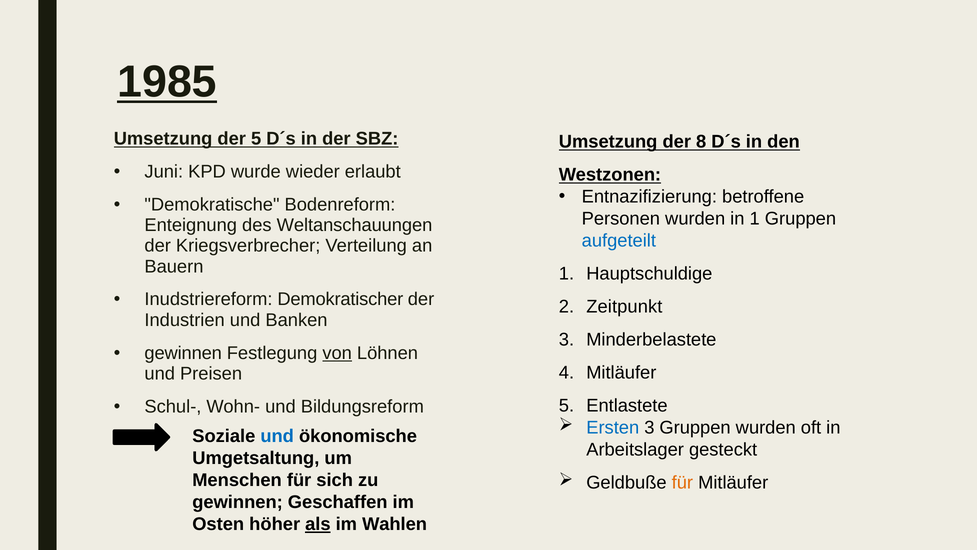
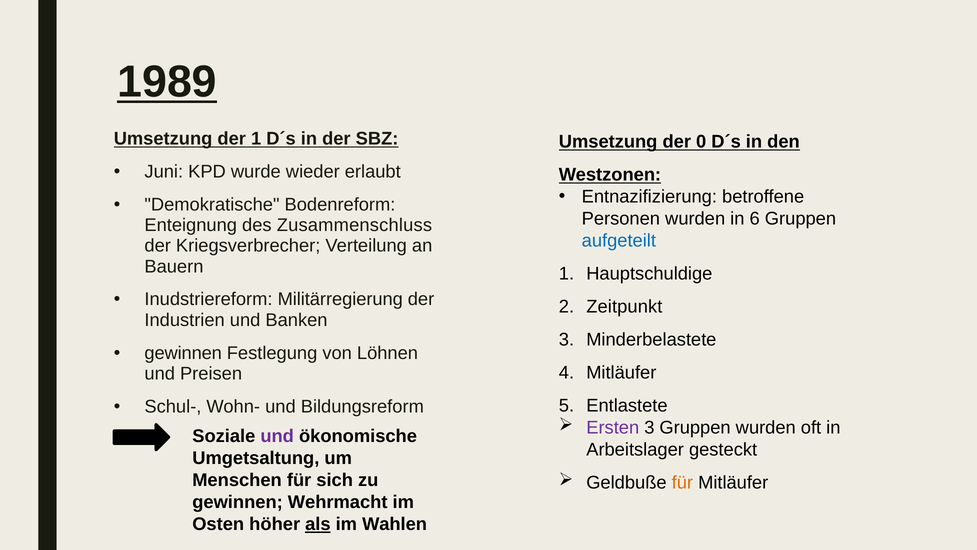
1985: 1985 -> 1989
der 5: 5 -> 1
8: 8 -> 0
in 1: 1 -> 6
Weltanschauungen: Weltanschauungen -> Zusammenschluss
Demokratischer: Demokratischer -> Militärregierung
von underline: present -> none
Ersten colour: blue -> purple
und at (277, 436) colour: blue -> purple
Geschaffen: Geschaffen -> Wehrmacht
